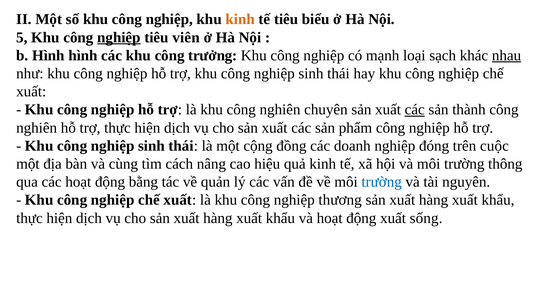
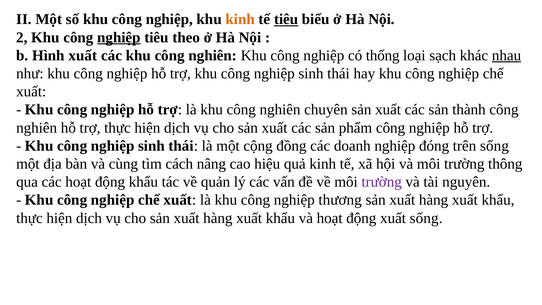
tiêu at (286, 19) underline: none -> present
5: 5 -> 2
viên: viên -> theo
Hình hình: hình -> xuất
các khu công trưởng: trưởng -> nghiên
mạnh: mạnh -> thống
các at (415, 110) underline: present -> none
trên cuộc: cuộc -> sống
động bằng: bằng -> khẩu
trường at (382, 182) colour: blue -> purple
